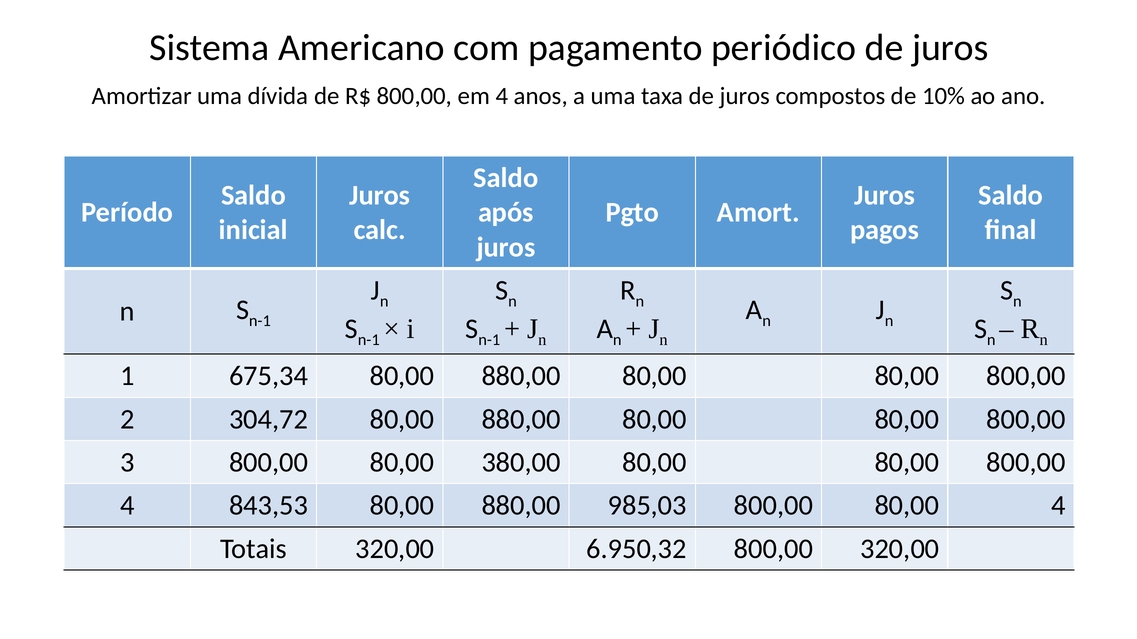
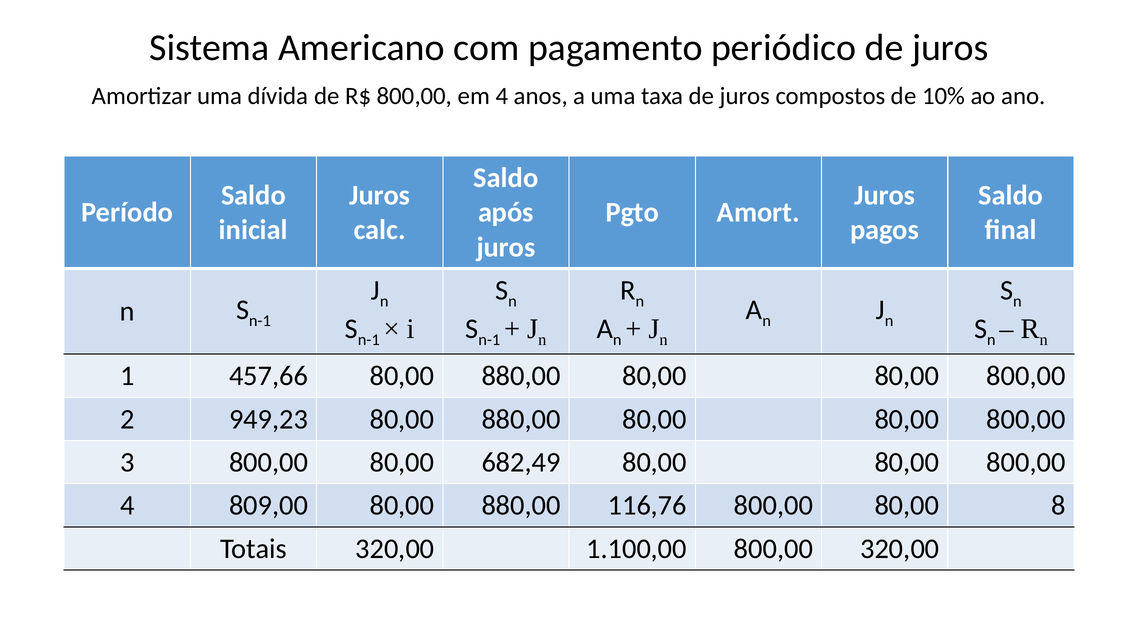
675,34: 675,34 -> 457,66
304,72: 304,72 -> 949,23
380,00: 380,00 -> 682,49
843,53: 843,53 -> 809,00
985,03: 985,03 -> 116,76
80,00 4: 4 -> 8
6.950,32: 6.950,32 -> 1.100,00
